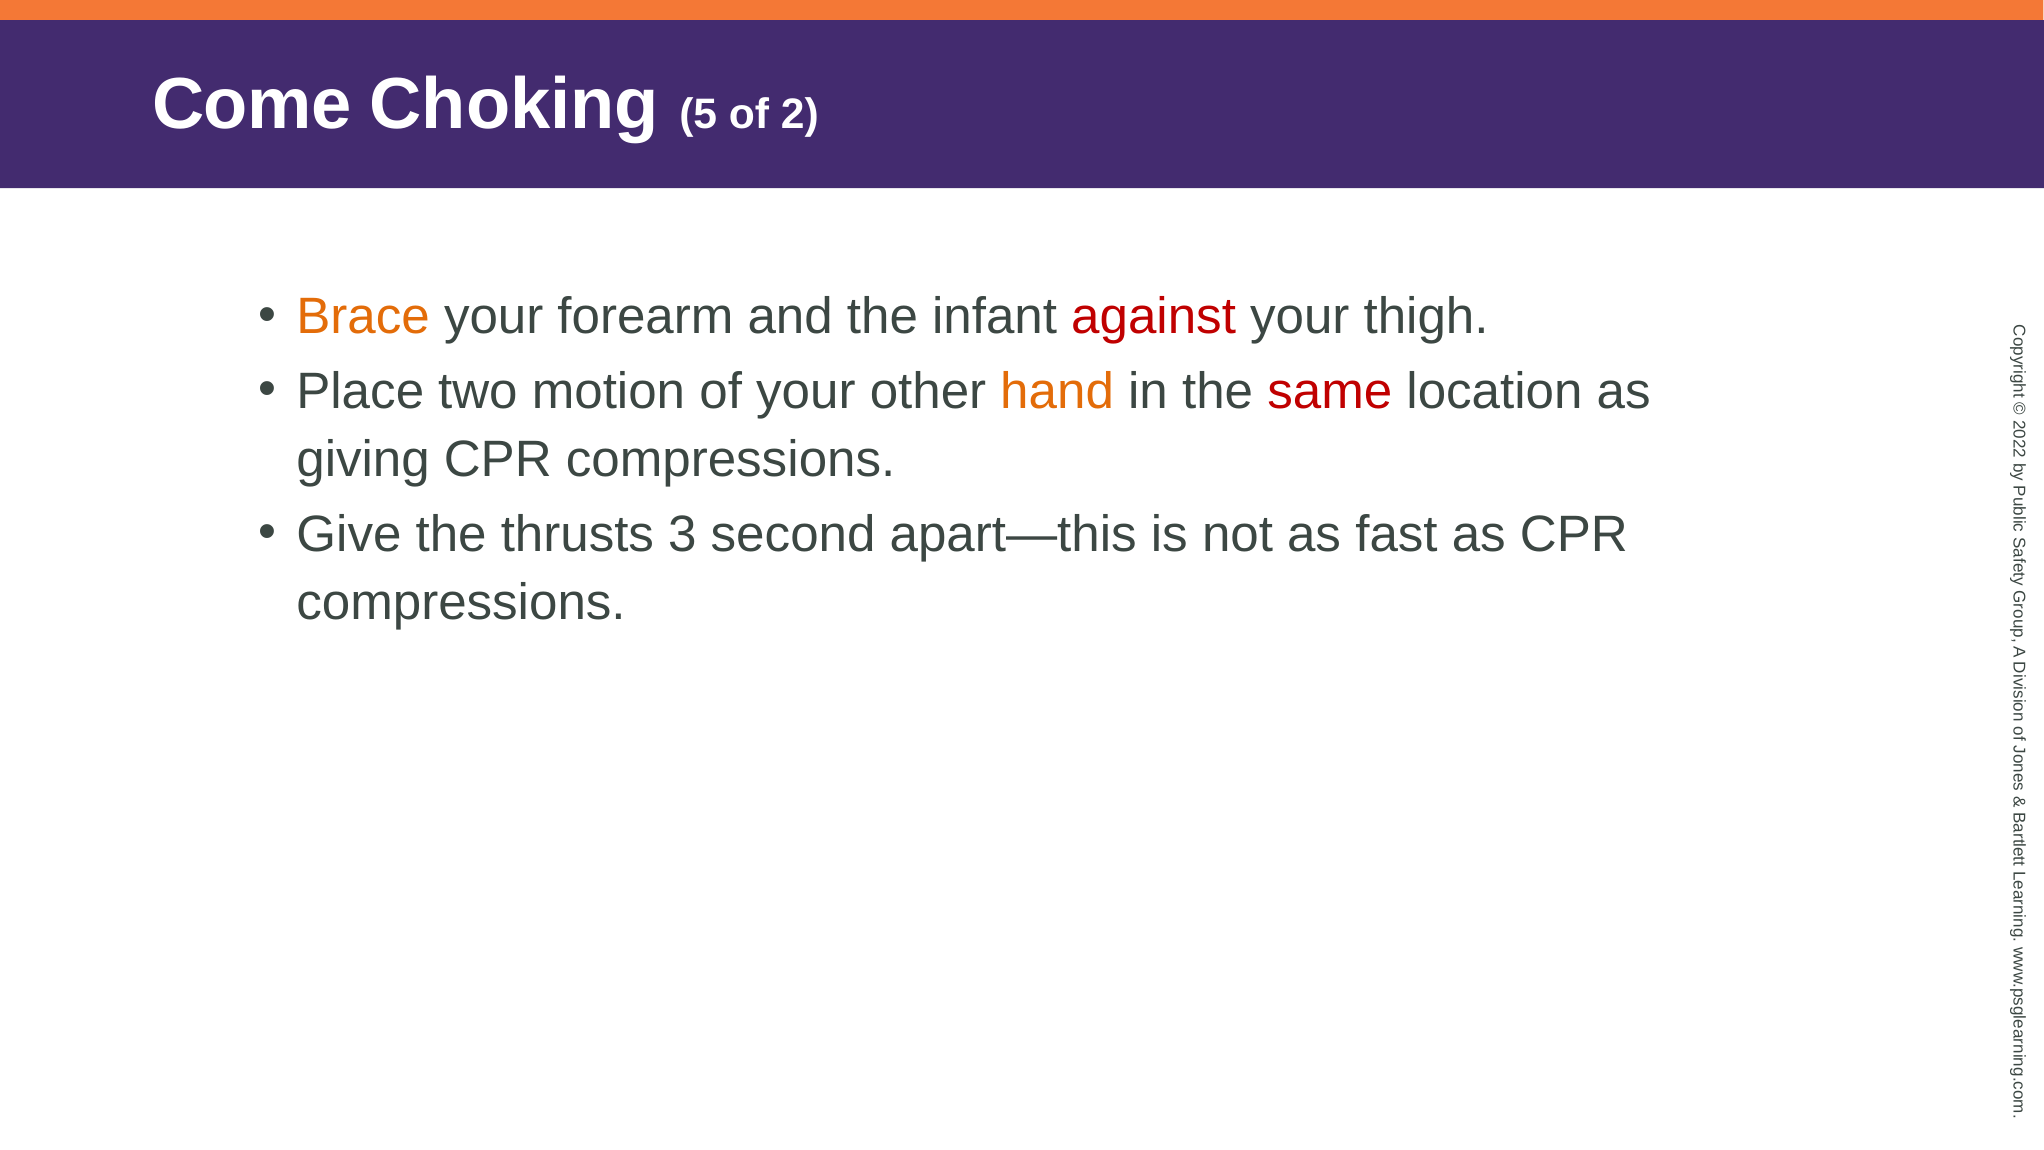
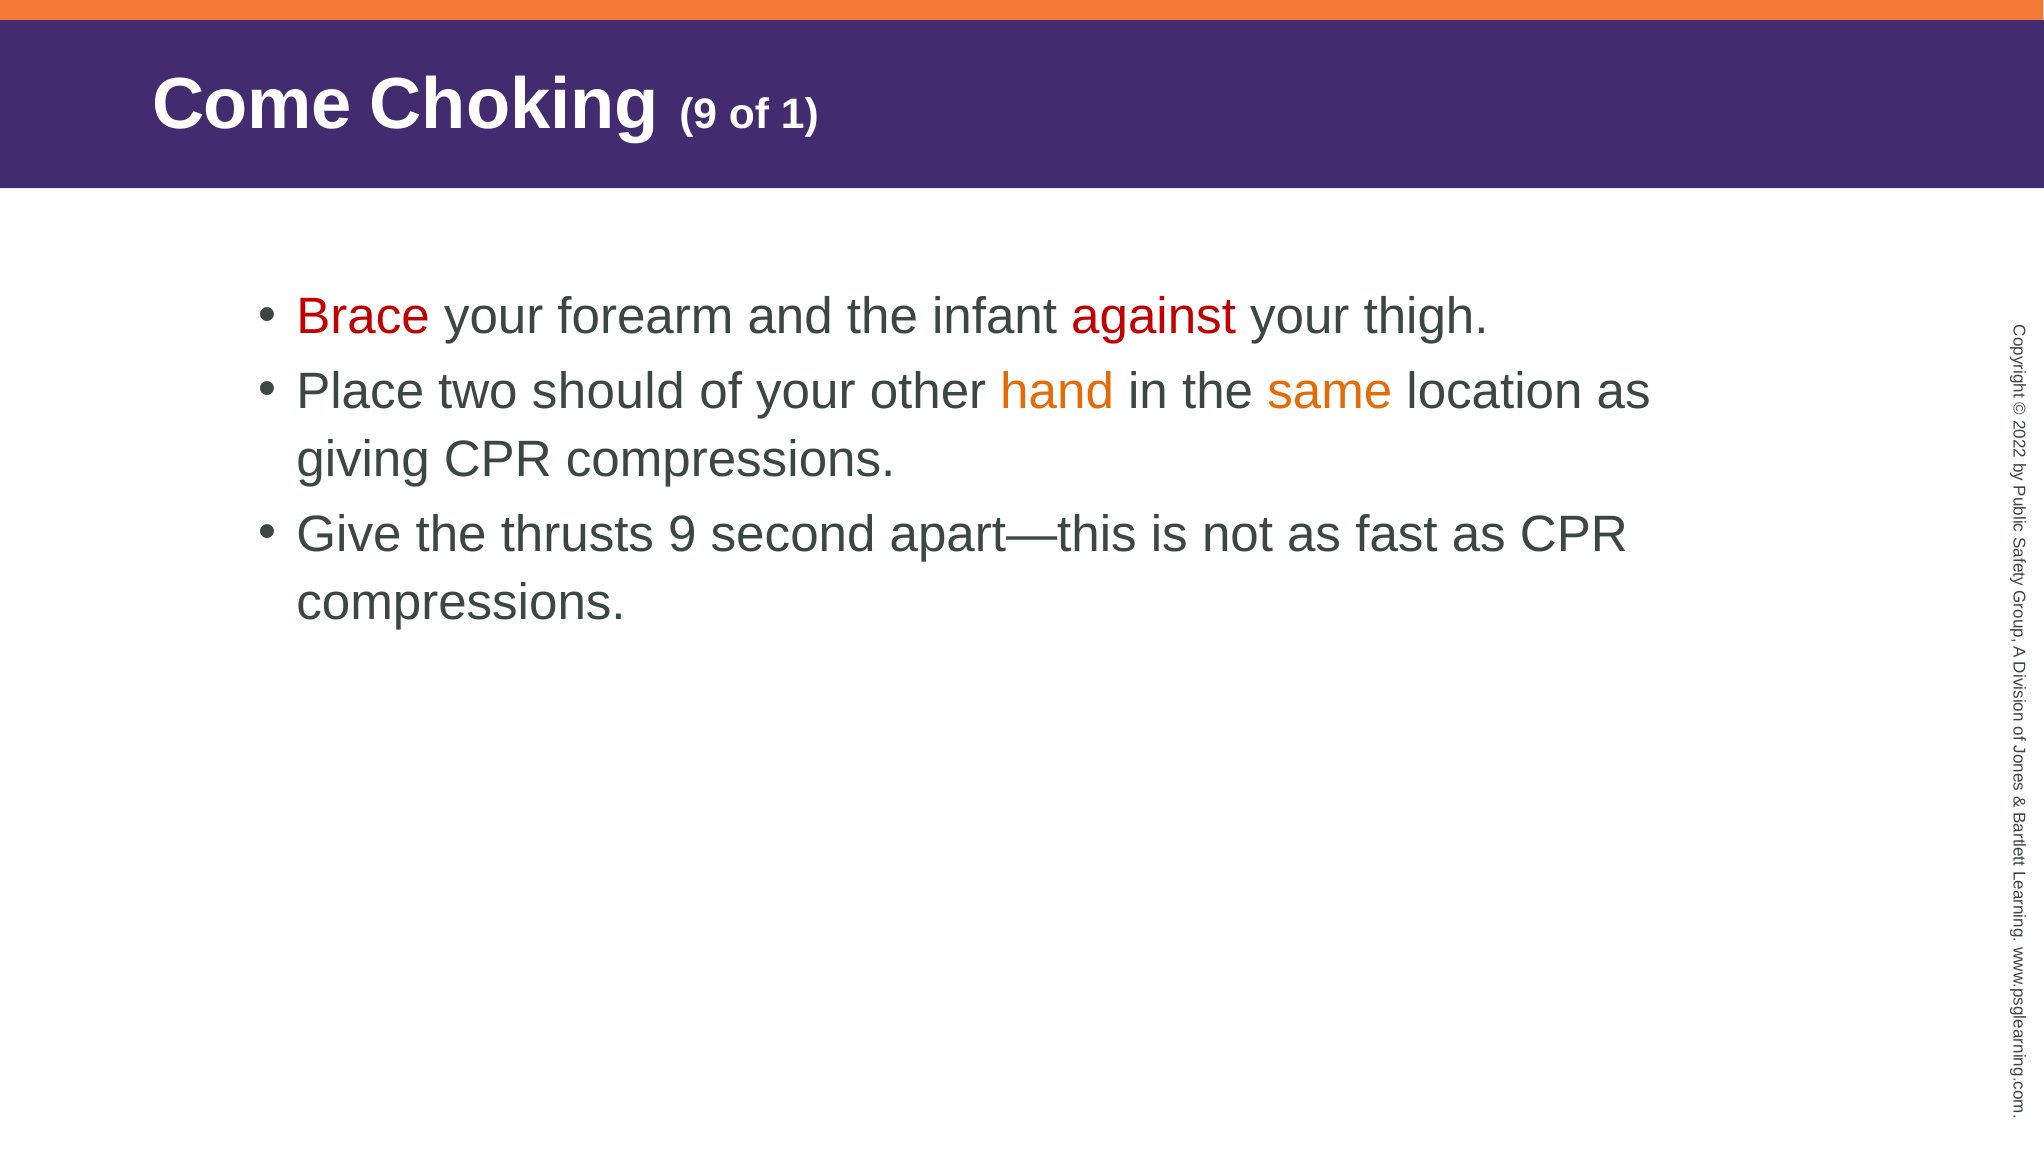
Choking 5: 5 -> 9
of 2: 2 -> 1
Brace colour: orange -> red
motion: motion -> should
same colour: red -> orange
thrusts 3: 3 -> 9
